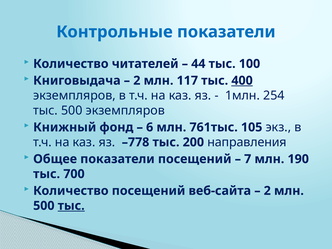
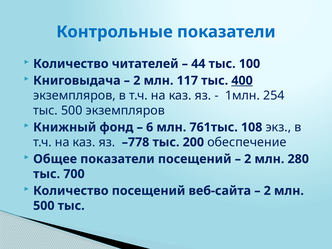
105: 105 -> 108
направления: направления -> обеспечение
7 at (248, 159): 7 -> 2
190: 190 -> 280
тыс at (71, 206) underline: present -> none
